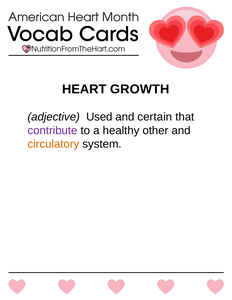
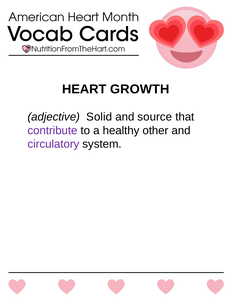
Used: Used -> Solid
certain: certain -> source
circulatory colour: orange -> purple
